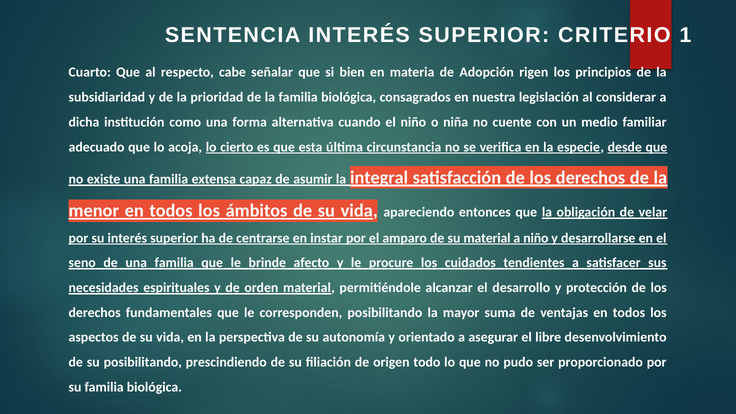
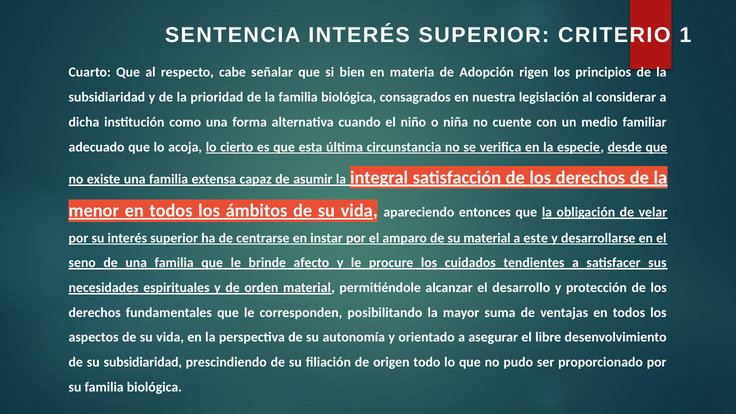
a niño: niño -> este
su posibilitando: posibilitando -> subsidiaridad
